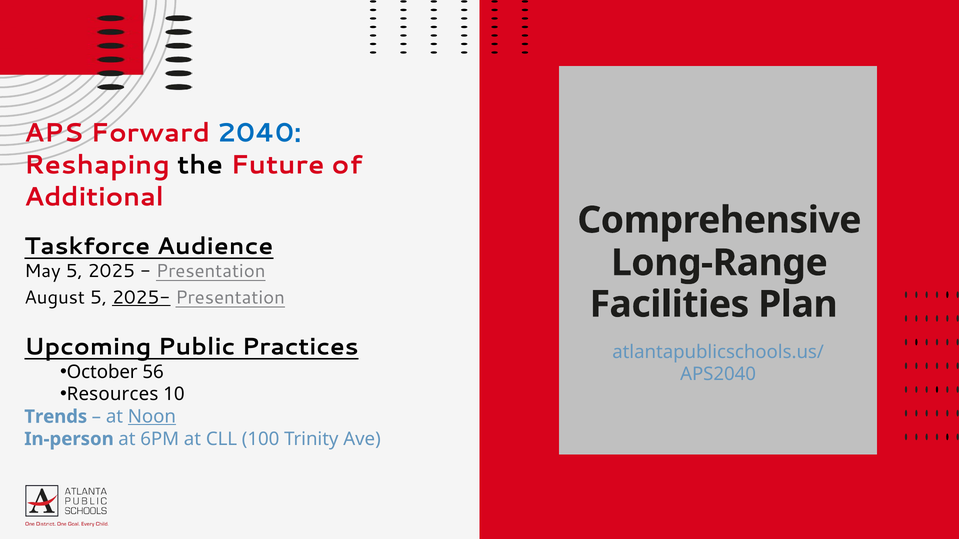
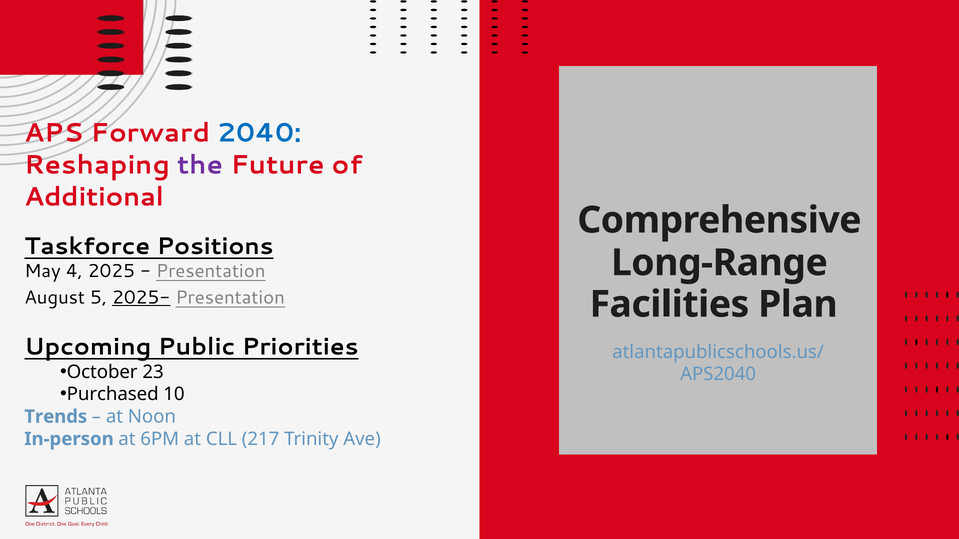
the colour: black -> purple
Audience: Audience -> Positions
May 5: 5 -> 4
Practices: Practices -> Priorities
56: 56 -> 23
Resources: Resources -> Purchased
Noon underline: present -> none
100: 100 -> 217
